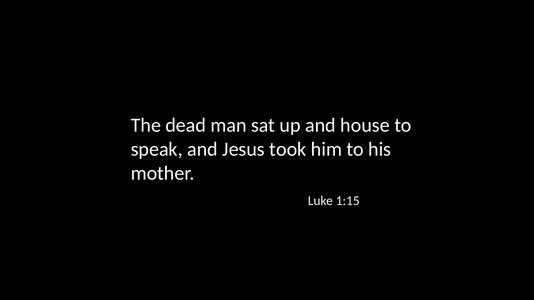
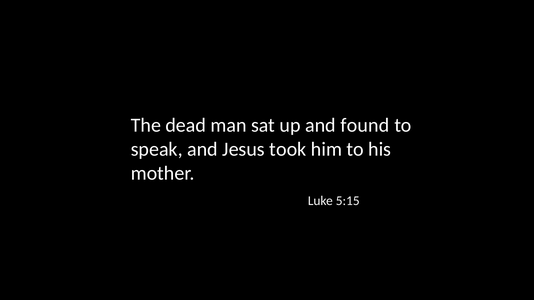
house: house -> found
1:15: 1:15 -> 5:15
